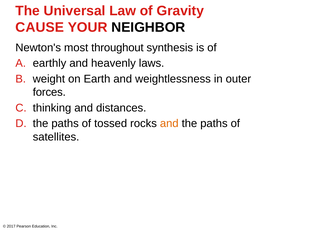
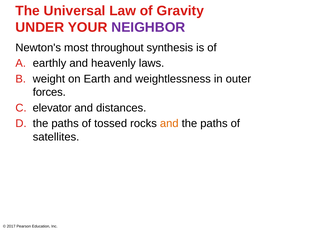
CAUSE: CAUSE -> UNDER
NEIGHBOR colour: black -> purple
thinking: thinking -> elevator
